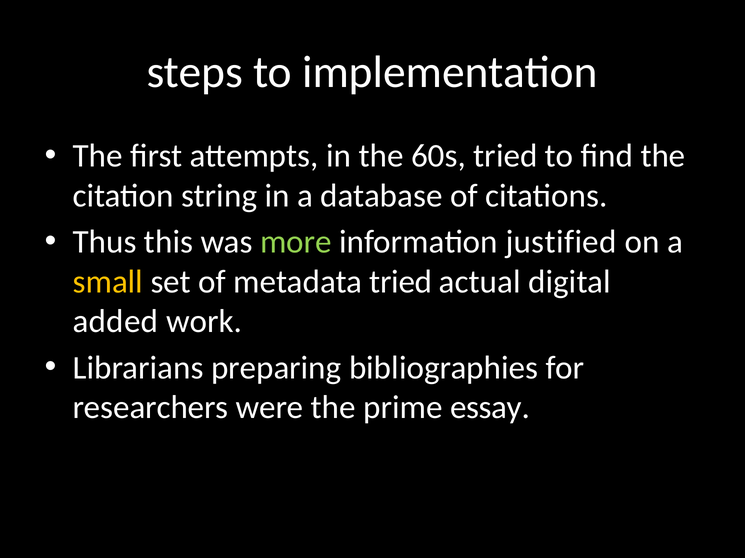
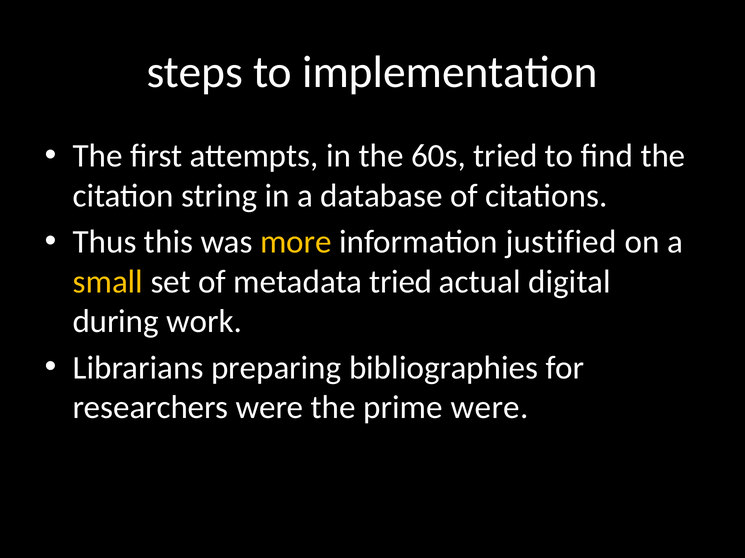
more colour: light green -> yellow
added: added -> during
prime essay: essay -> were
